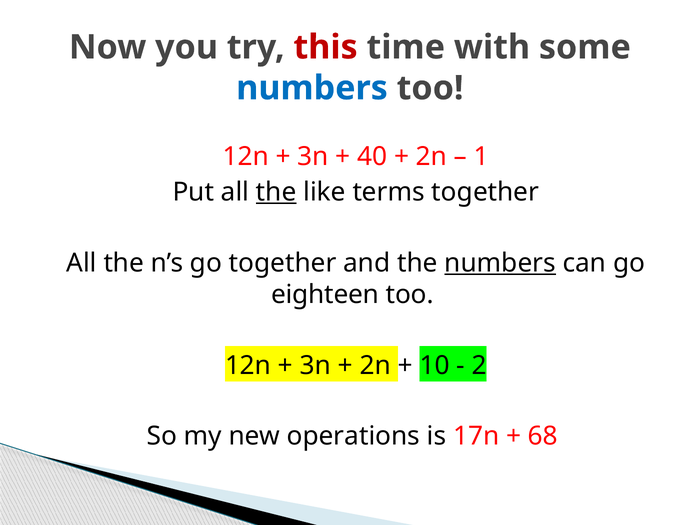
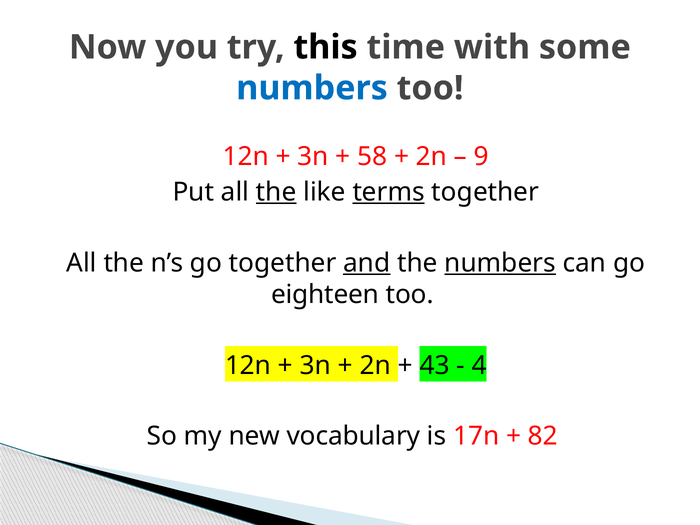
this colour: red -> black
40: 40 -> 58
1: 1 -> 9
terms underline: none -> present
and underline: none -> present
10: 10 -> 43
2: 2 -> 4
operations: operations -> vocabulary
68: 68 -> 82
